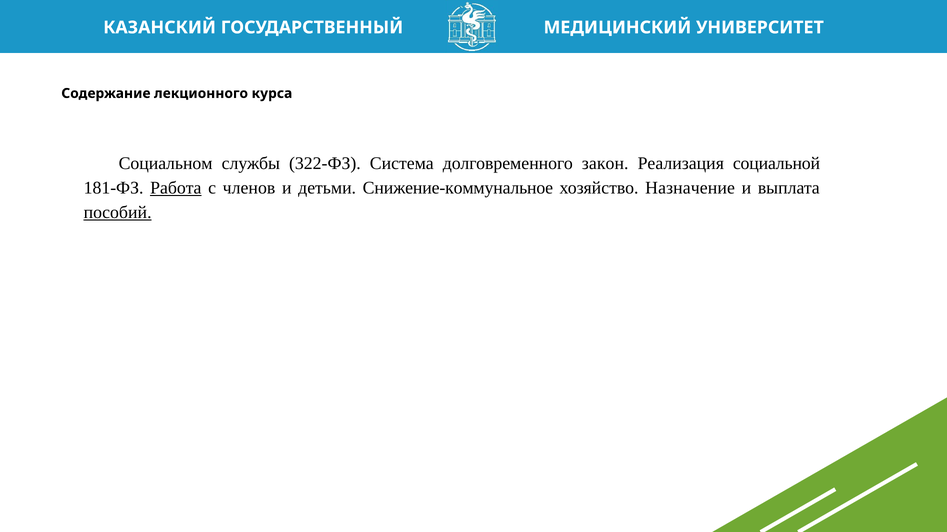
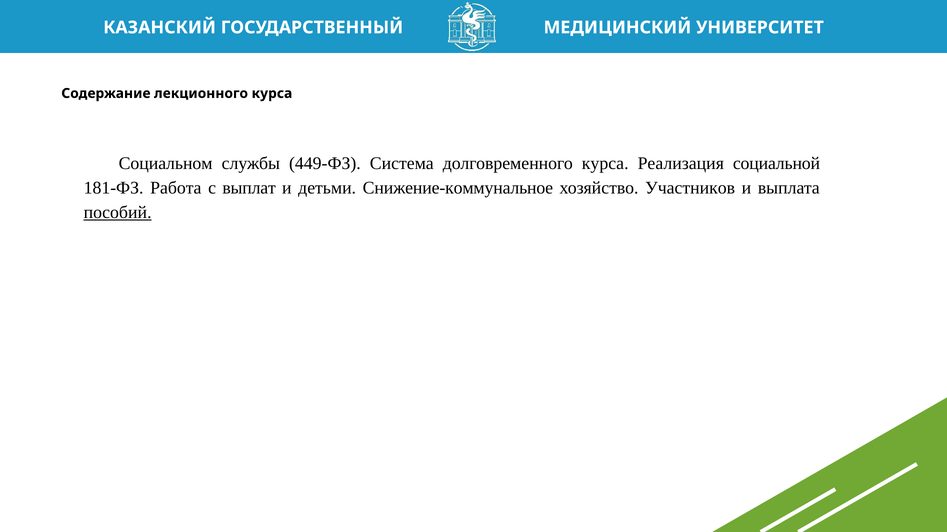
322-ФЗ: 322-ФЗ -> 449-ФЗ
долговременного закон: закон -> курса
Работа underline: present -> none
членов: членов -> выплат
Назначение: Назначение -> Участников
